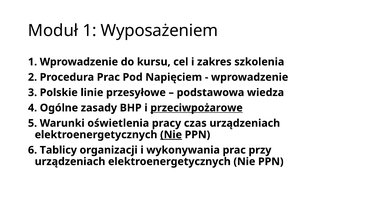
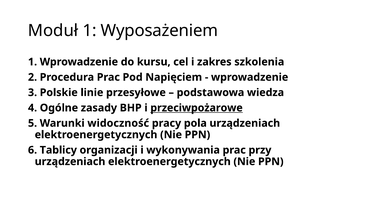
oświetlenia: oświetlenia -> widoczność
czas: czas -> pola
Nie at (171, 135) underline: present -> none
